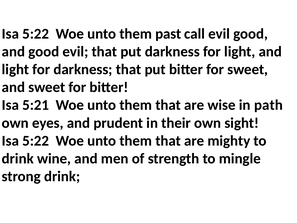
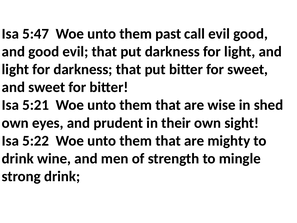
5:22 at (36, 34): 5:22 -> 5:47
path: path -> shed
